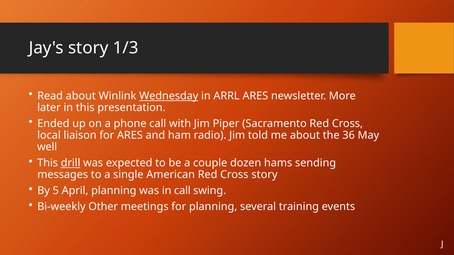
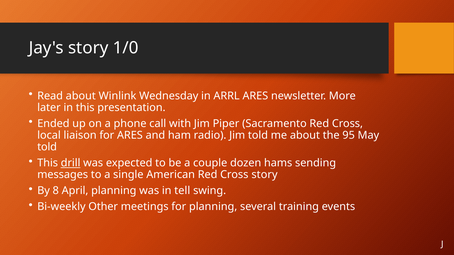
1/3: 1/3 -> 1/0
Wednesday underline: present -> none
36: 36 -> 95
well at (47, 147): well -> told
5: 5 -> 8
in call: call -> tell
